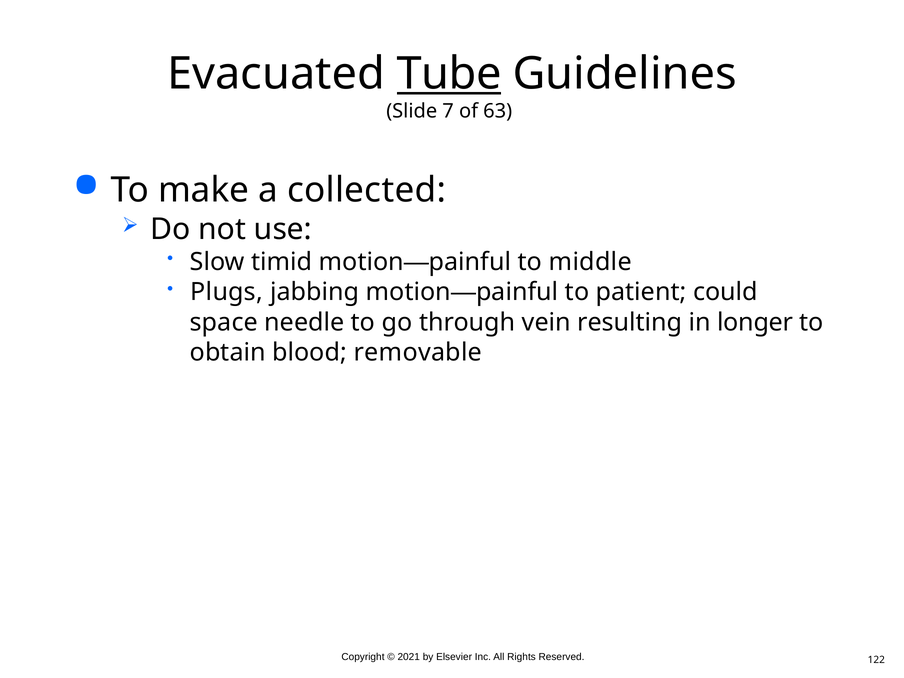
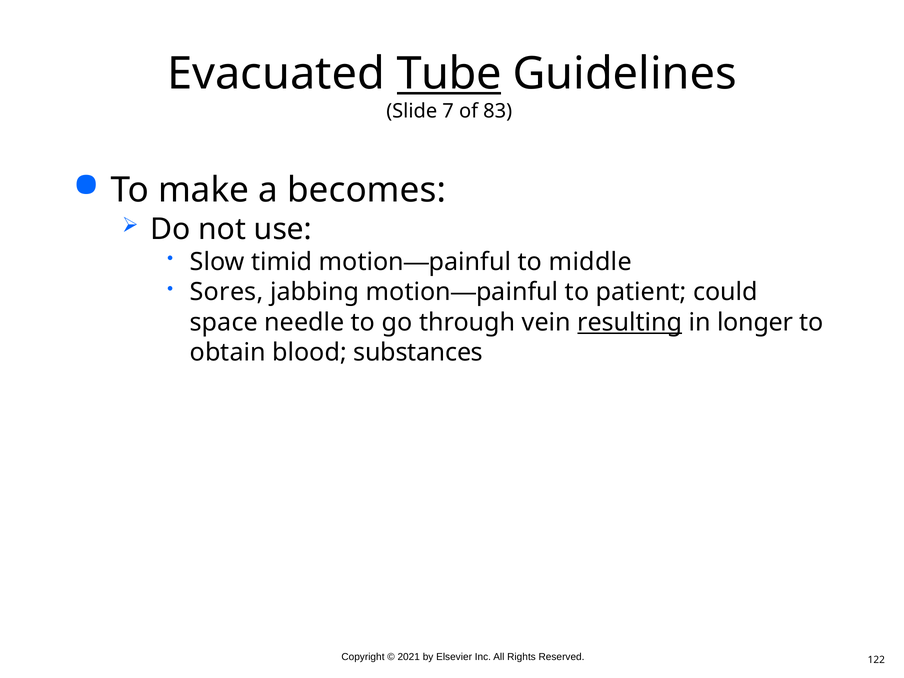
63: 63 -> 83
collected: collected -> becomes
Plugs: Plugs -> Sores
resulting underline: none -> present
removable: removable -> substances
